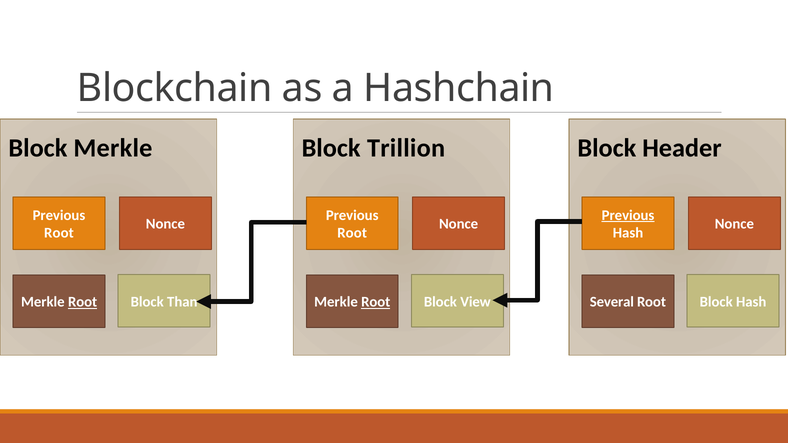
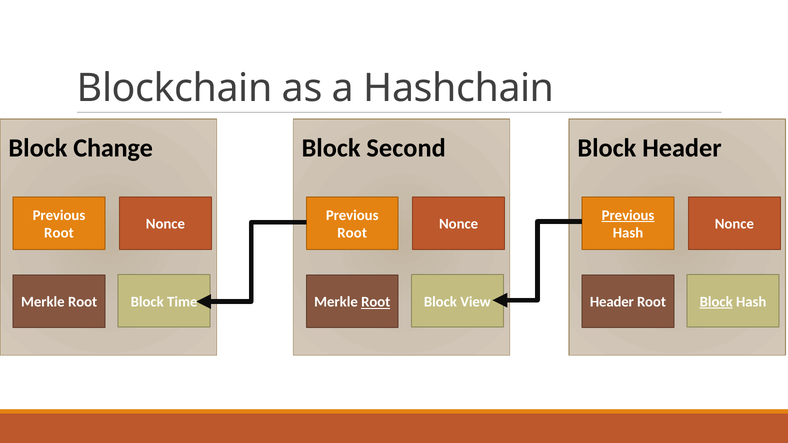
Block Merkle: Merkle -> Change
Trillion: Trillion -> Second
Root at (83, 302) underline: present -> none
Than: Than -> Time
Several at (612, 302): Several -> Header
Block at (716, 302) underline: none -> present
